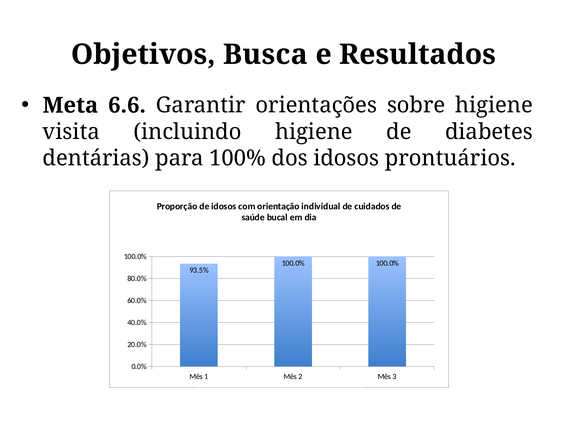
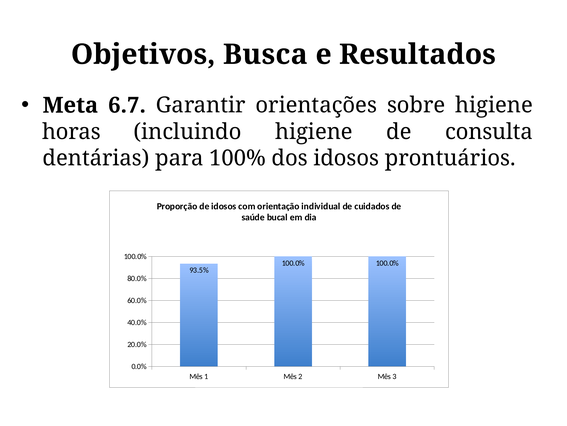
6.6: 6.6 -> 6.7
visita: visita -> horas
diabetes: diabetes -> consulta
